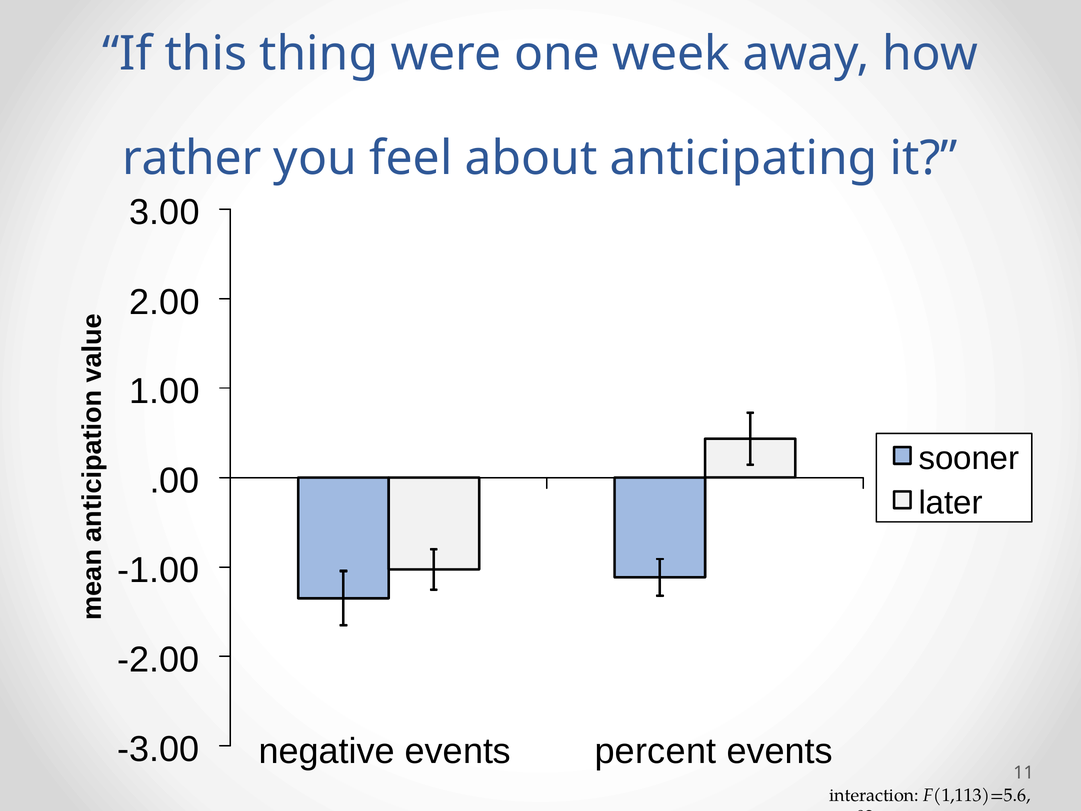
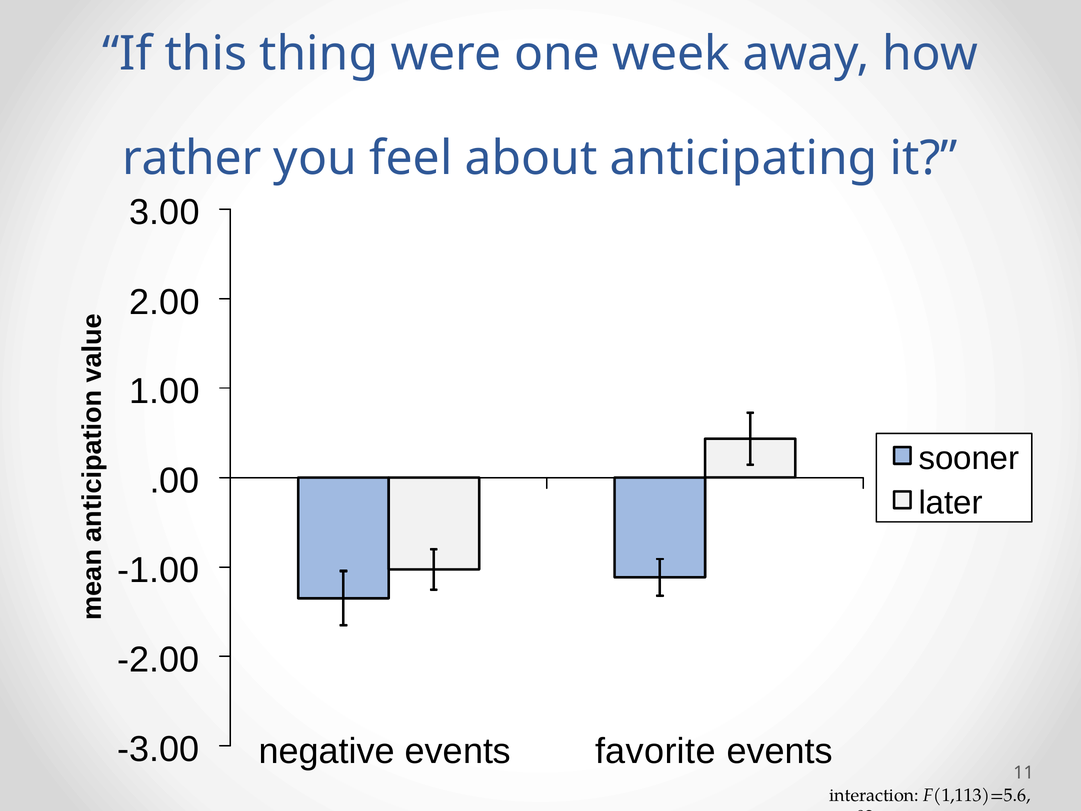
percent: percent -> favorite
